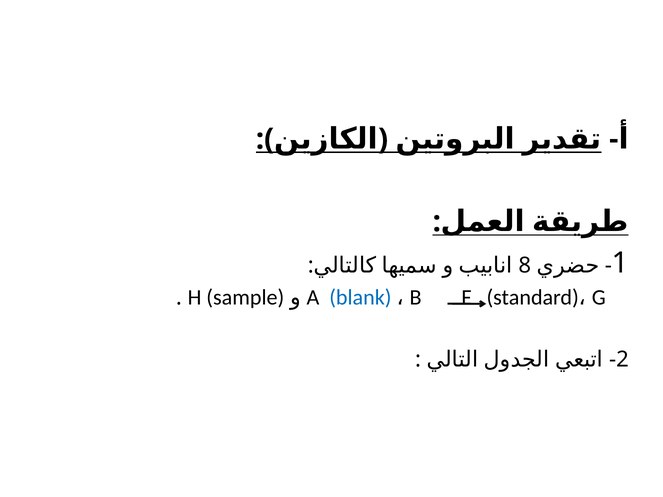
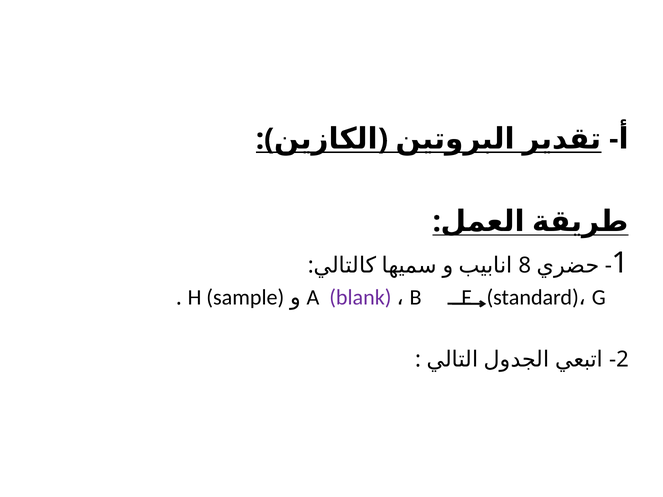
blank colour: blue -> purple
